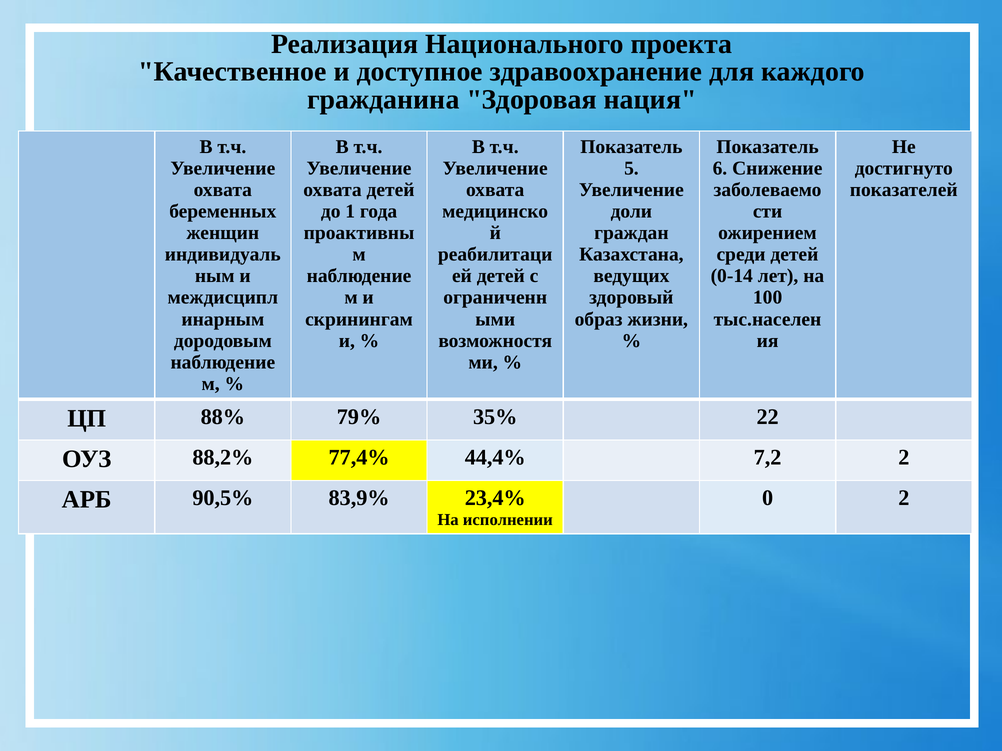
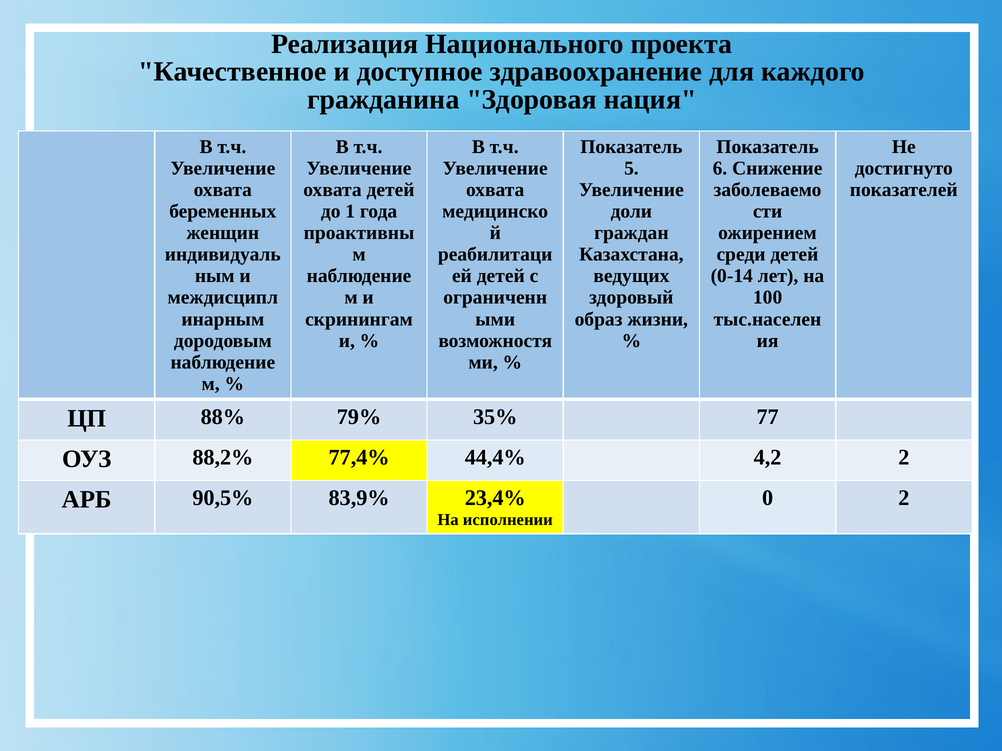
22: 22 -> 77
7,2: 7,2 -> 4,2
